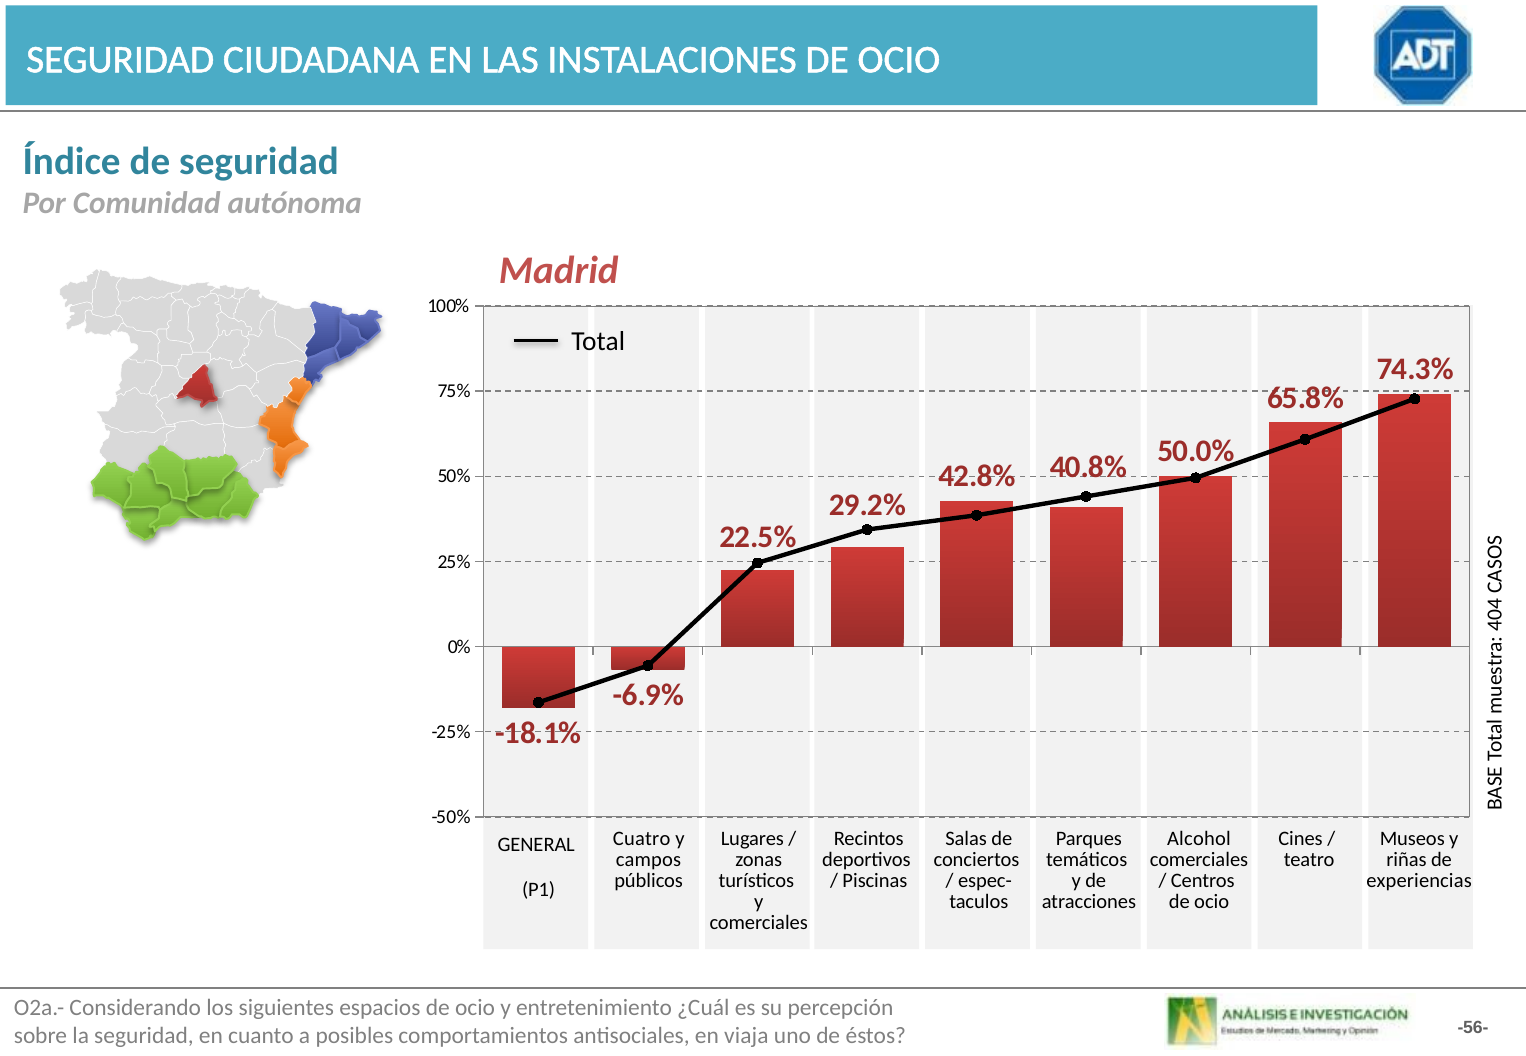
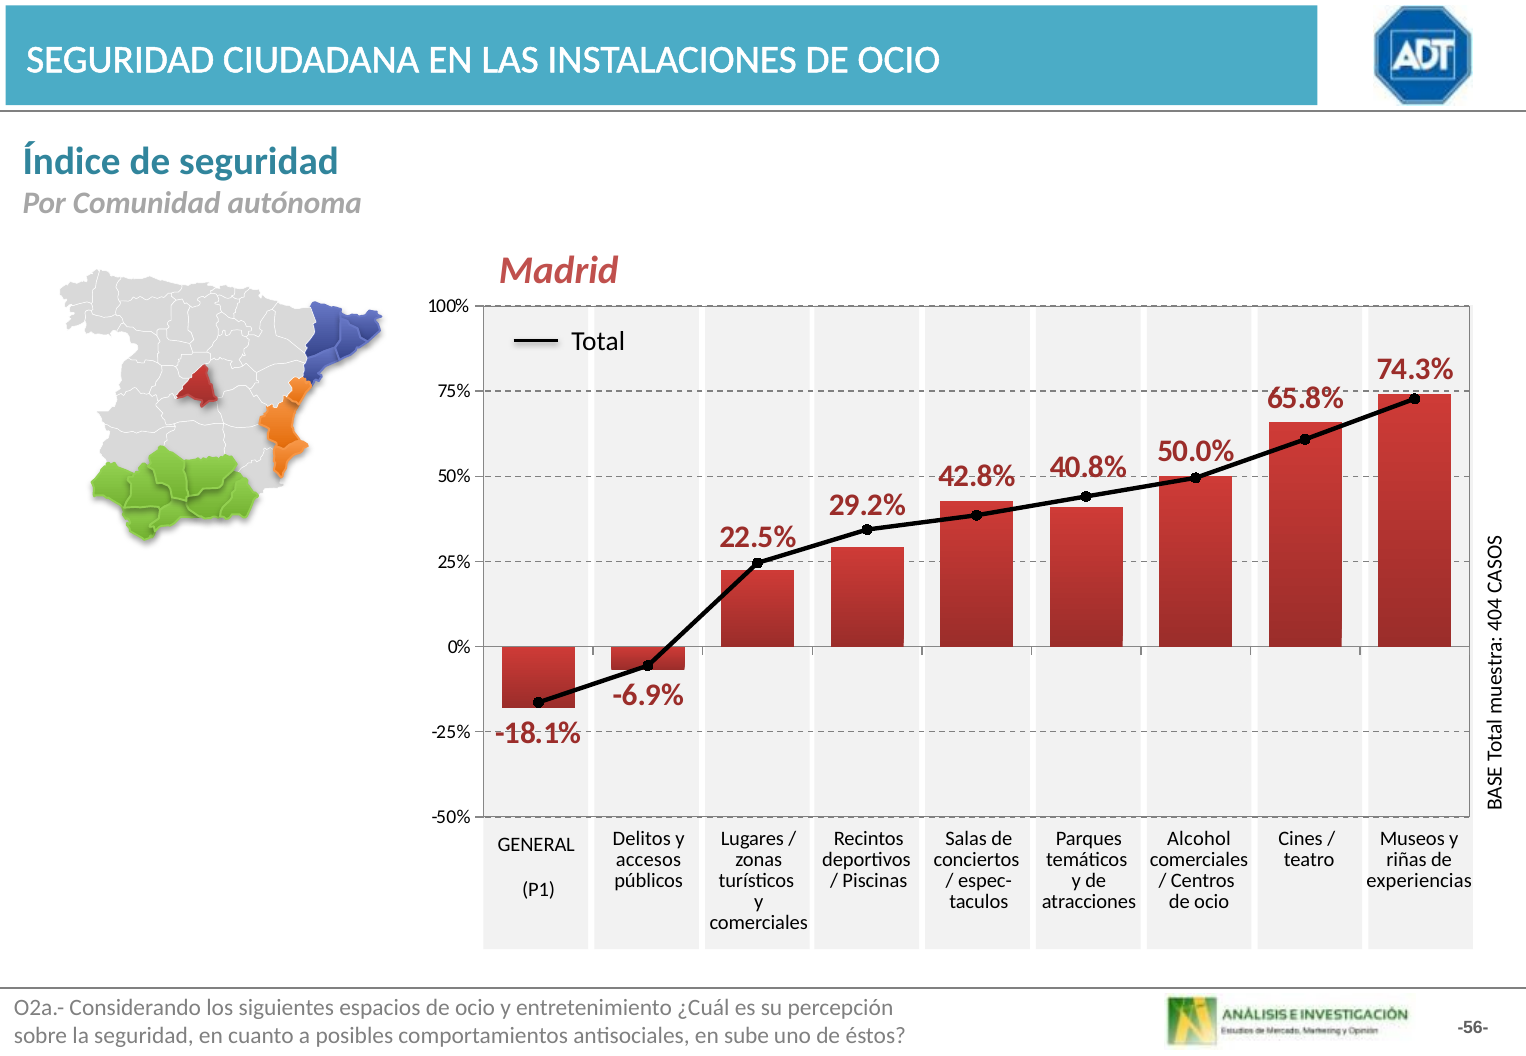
Cuatro: Cuatro -> Delitos
campos: campos -> accesos
viaja: viaja -> sube
